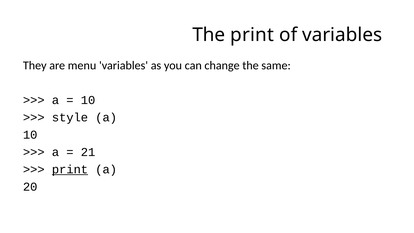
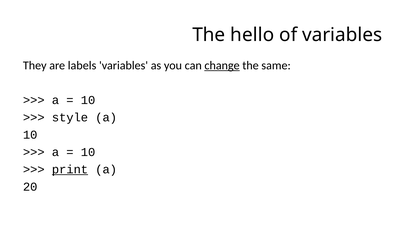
The print: print -> hello
menu: menu -> labels
change underline: none -> present
21 at (88, 152): 21 -> 10
